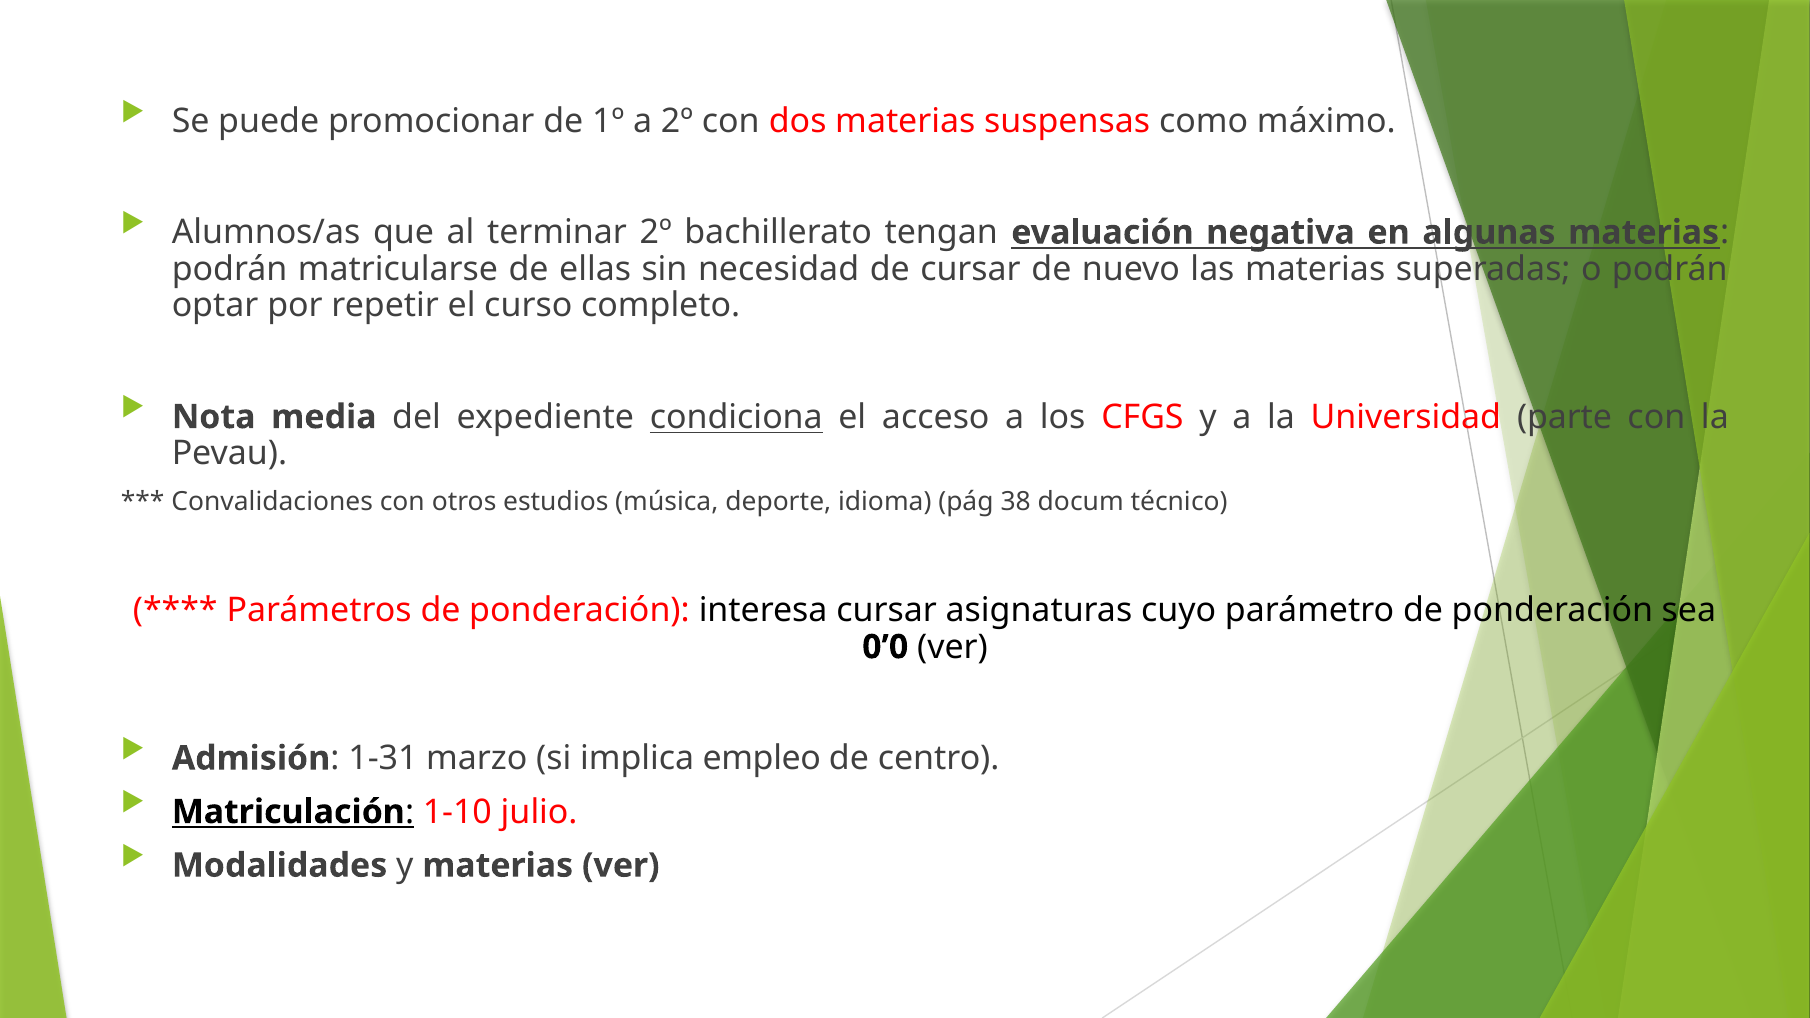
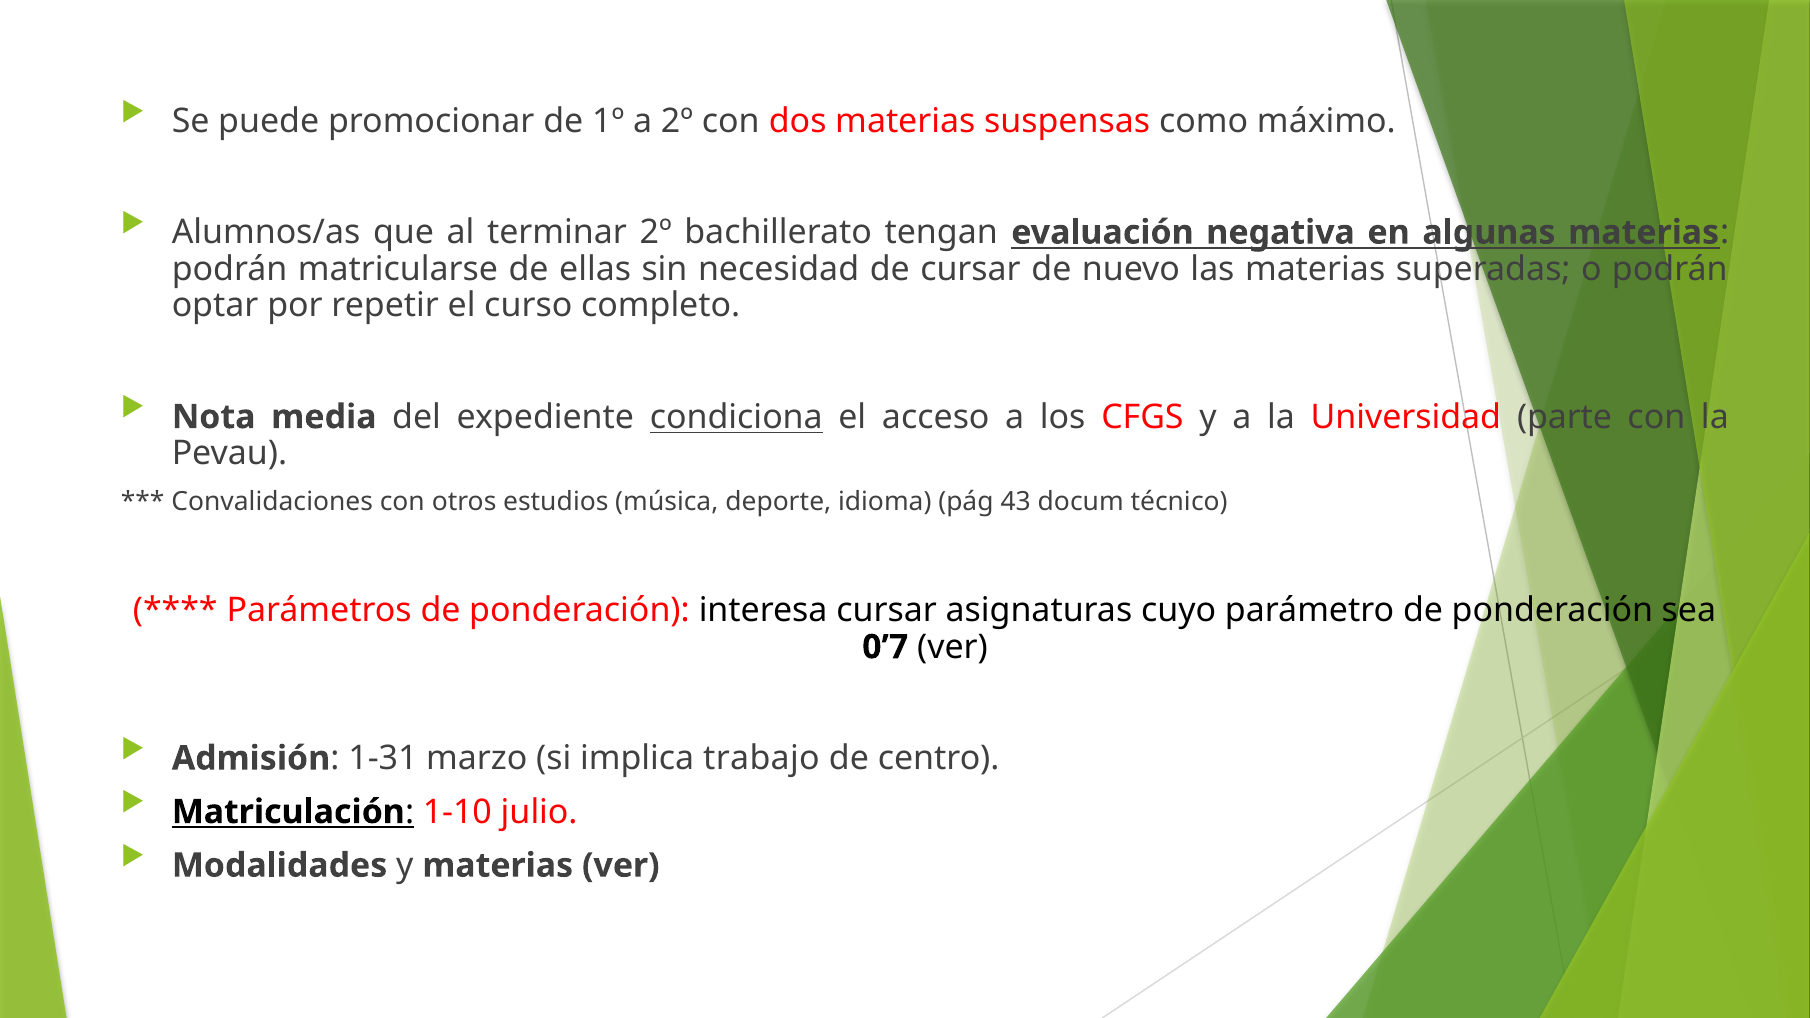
38: 38 -> 43
0’0: 0’0 -> 0’7
empleo: empleo -> trabajo
